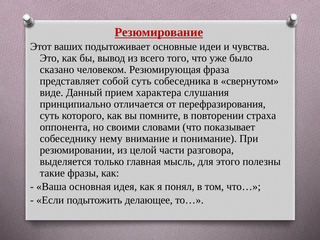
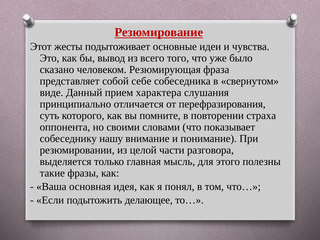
ваших: ваших -> жесты
собой суть: суть -> себе
нему: нему -> нашу
